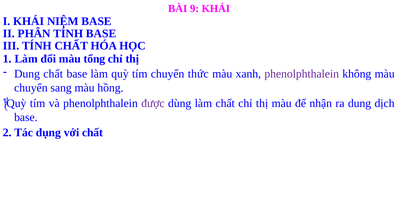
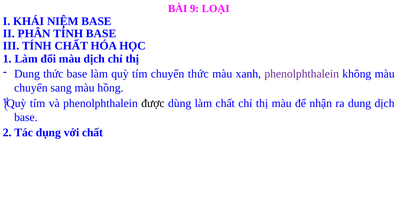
9 KHÁI: KHÁI -> LOẠI
màu tổng: tổng -> dịch
Dung chất: chất -> thức
được colour: purple -> black
